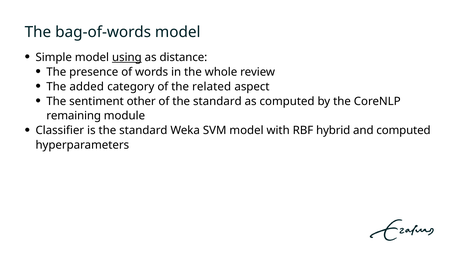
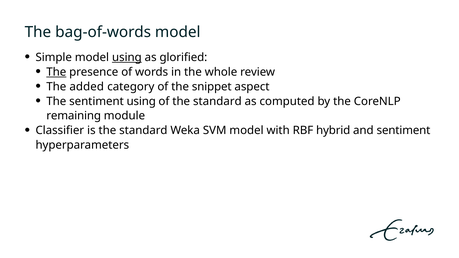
distance: distance -> glorified
The at (56, 72) underline: none -> present
related: related -> snippet
sentiment other: other -> using
and computed: computed -> sentiment
